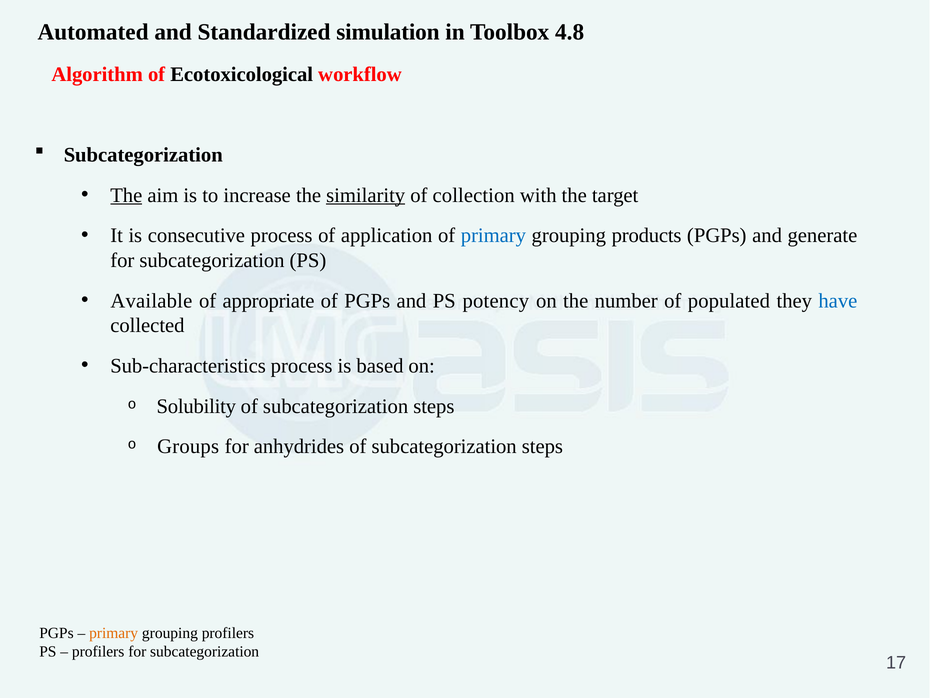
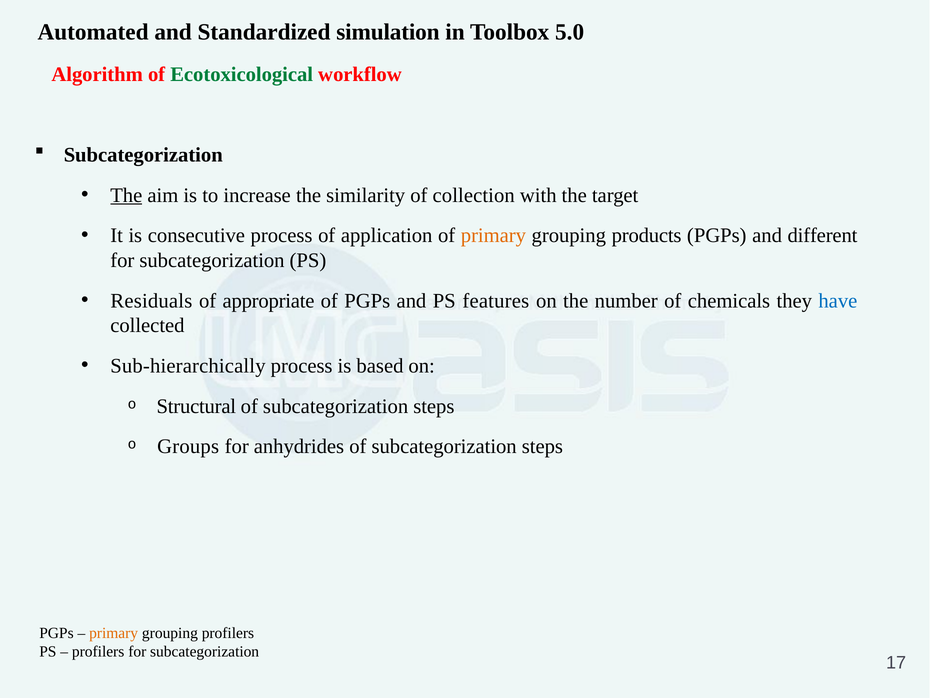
4.8: 4.8 -> 5.0
Ecotoxicological colour: black -> green
similarity underline: present -> none
primary at (493, 235) colour: blue -> orange
generate: generate -> different
Available: Available -> Residuals
potency: potency -> features
populated: populated -> chemicals
Sub-characteristics: Sub-characteristics -> Sub-hierarchically
Solubility: Solubility -> Structural
